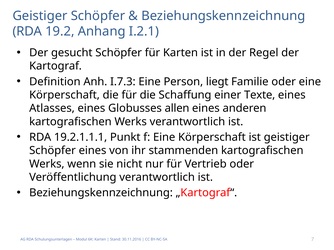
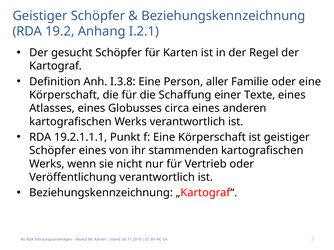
I.7.3: I.7.3 -> I.3.8
liegt: liegt -> aller
allen: allen -> circa
